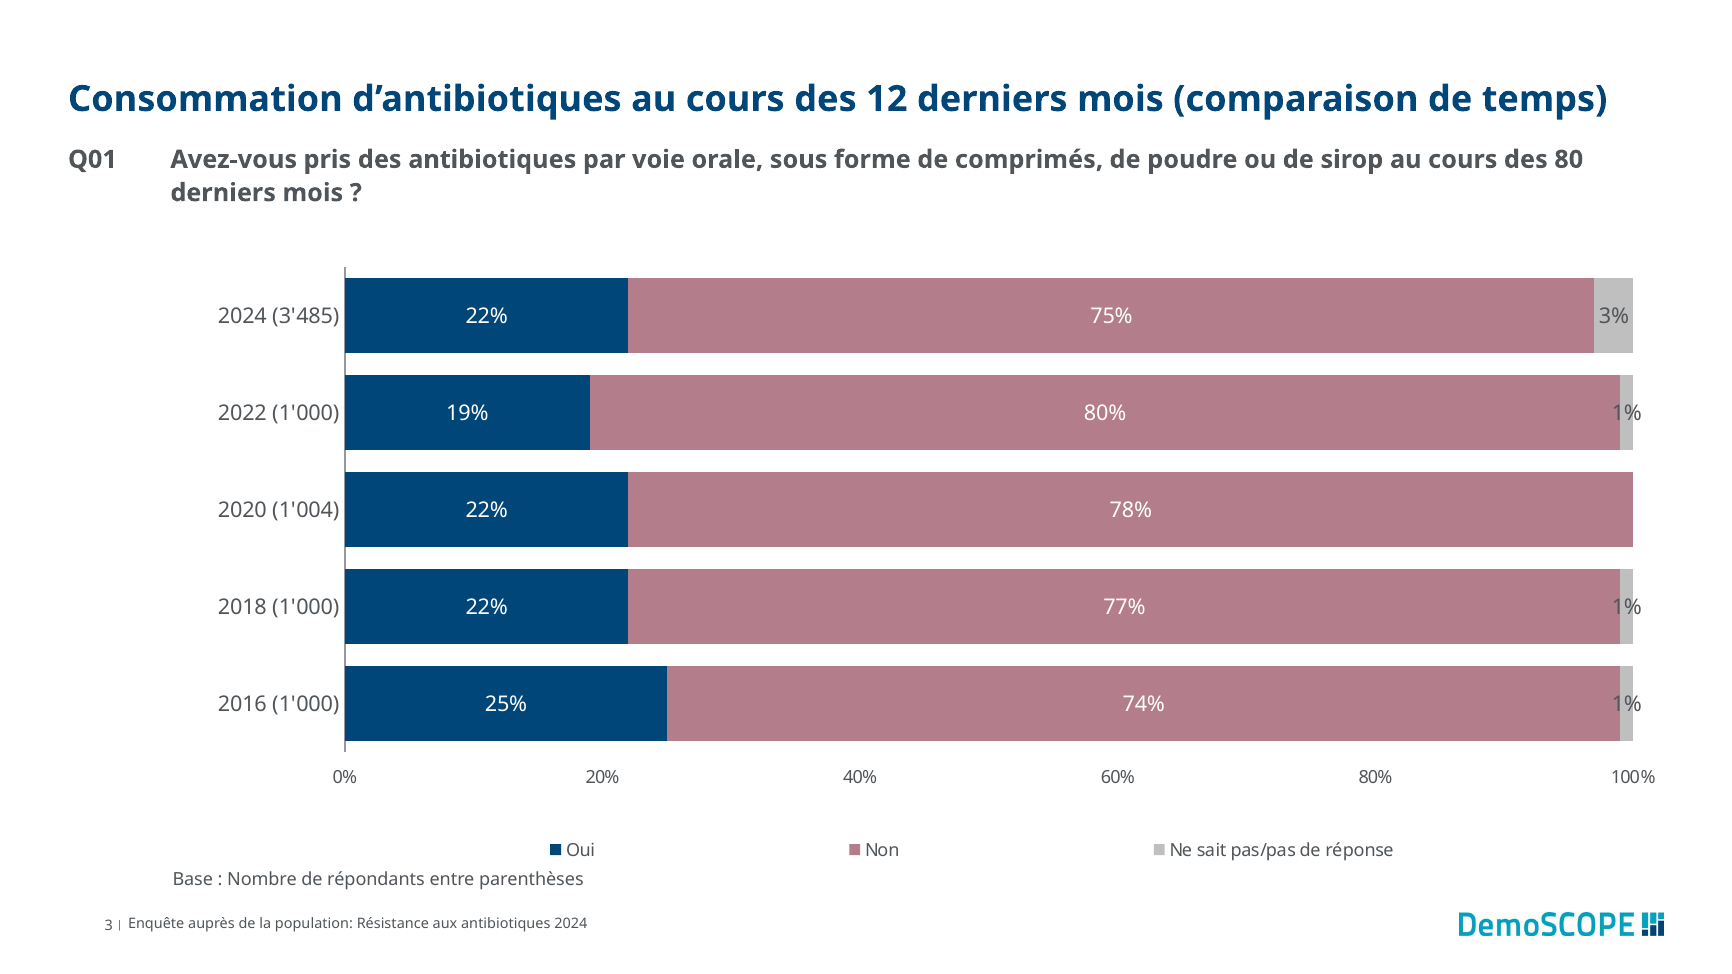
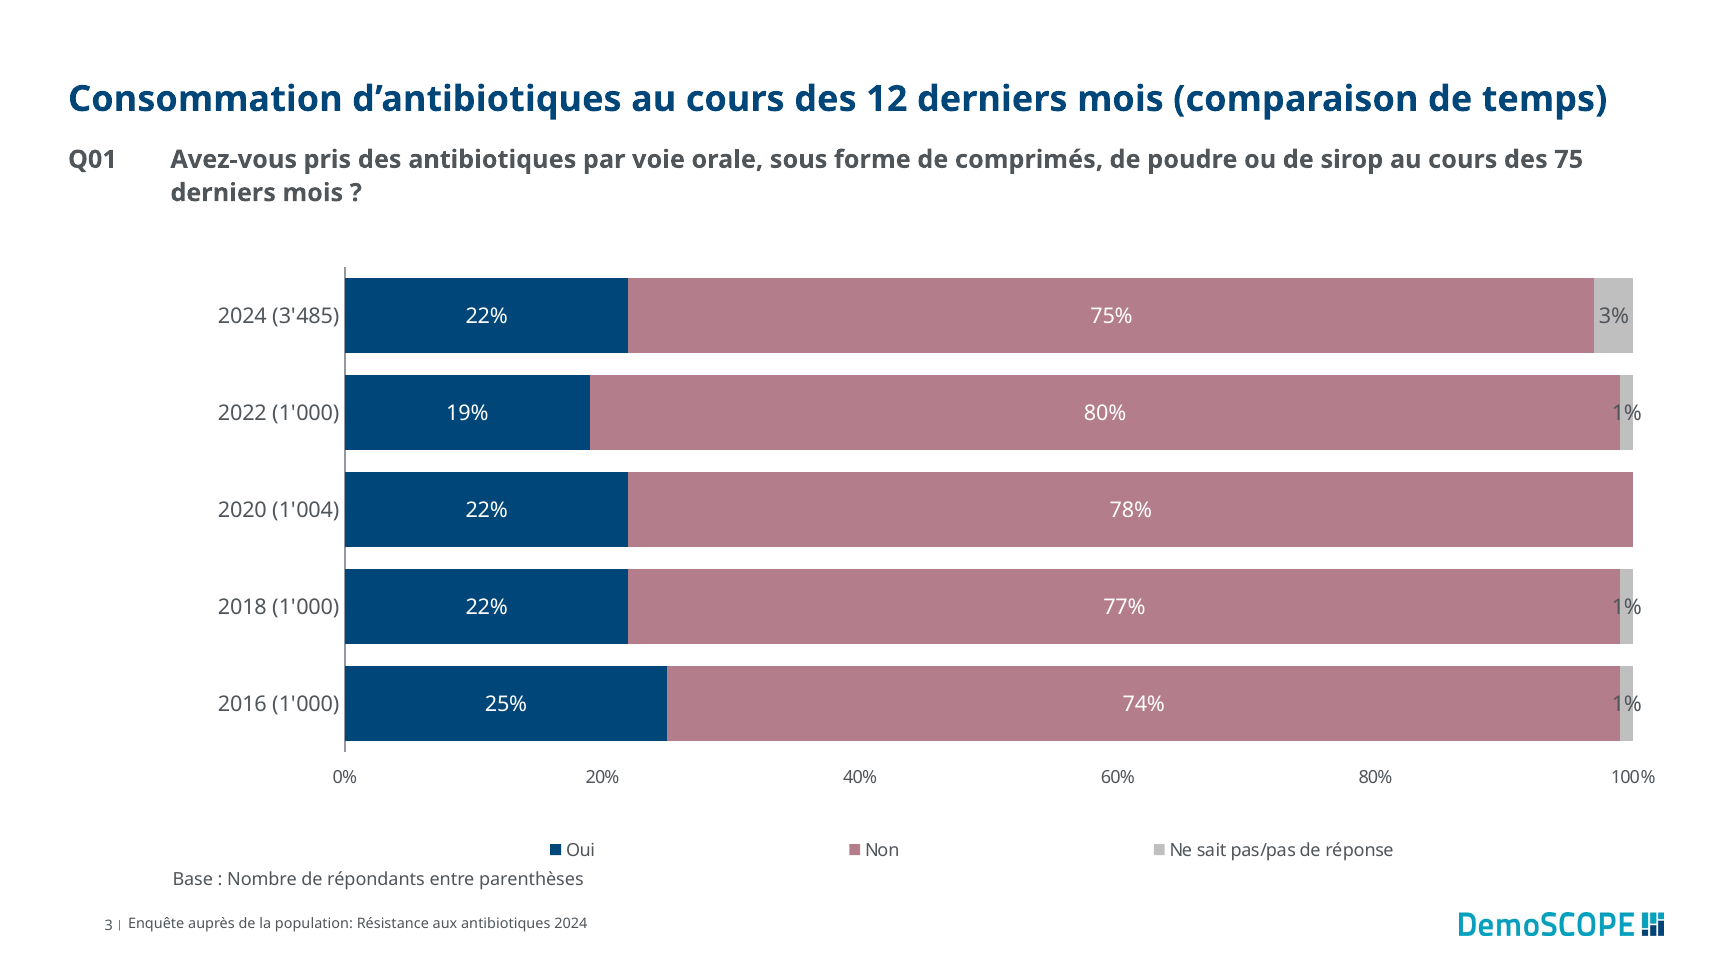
80: 80 -> 75
